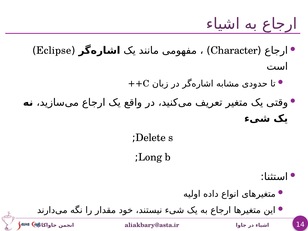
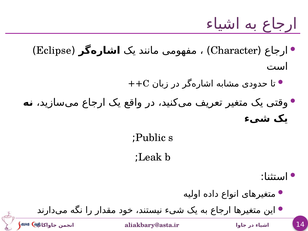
Delete: Delete -> Public
Long: Long -> Leak
